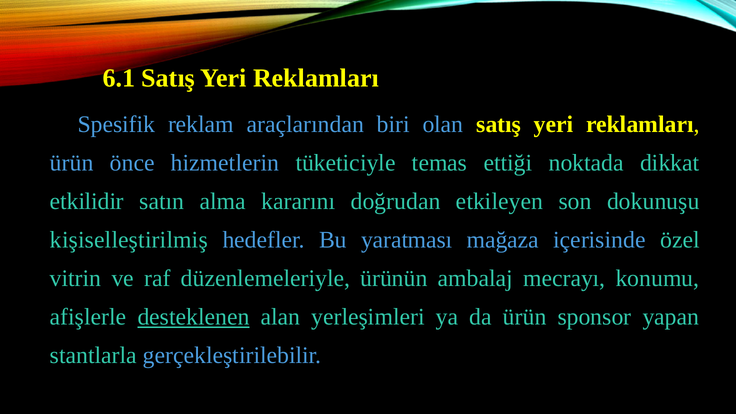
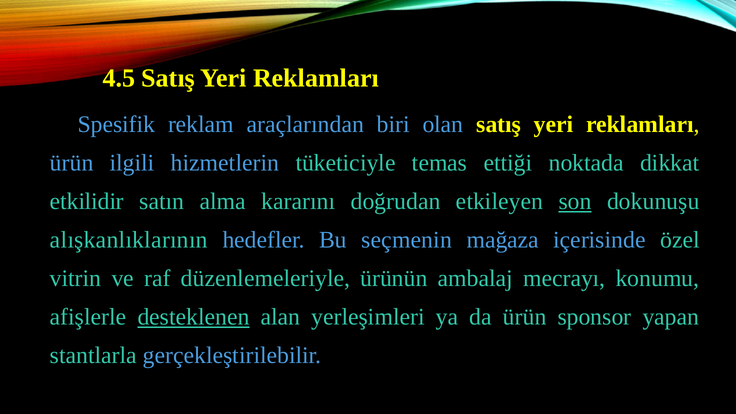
6.1: 6.1 -> 4.5
önce: önce -> ilgili
son underline: none -> present
kişiselleştirilmiş: kişiselleştirilmiş -> alışkanlıklarının
yaratması: yaratması -> seçmenin
